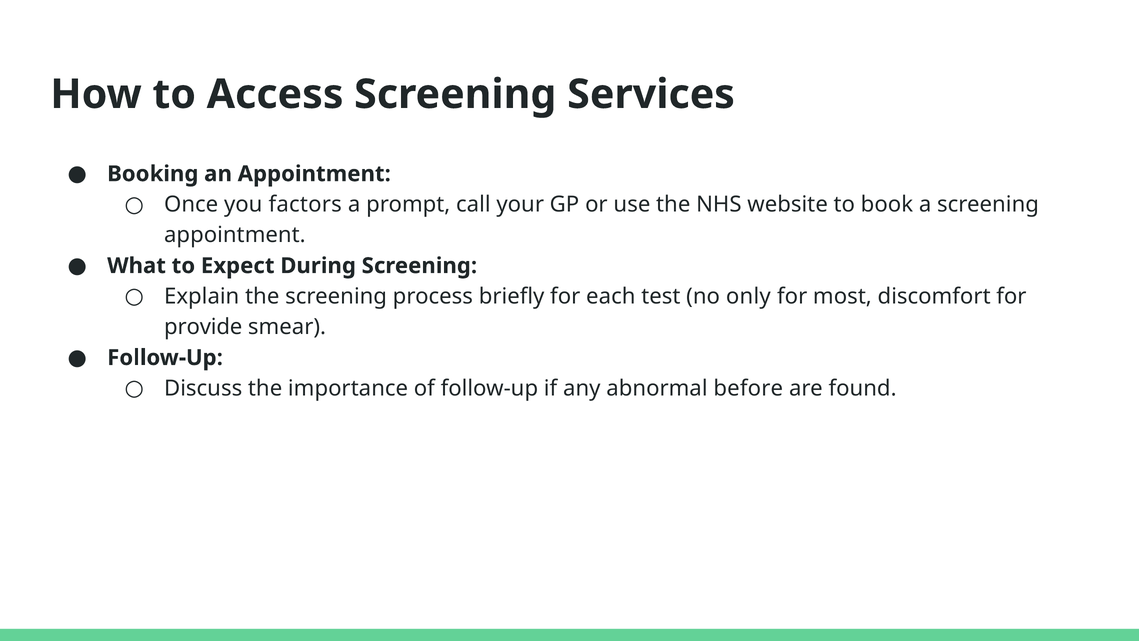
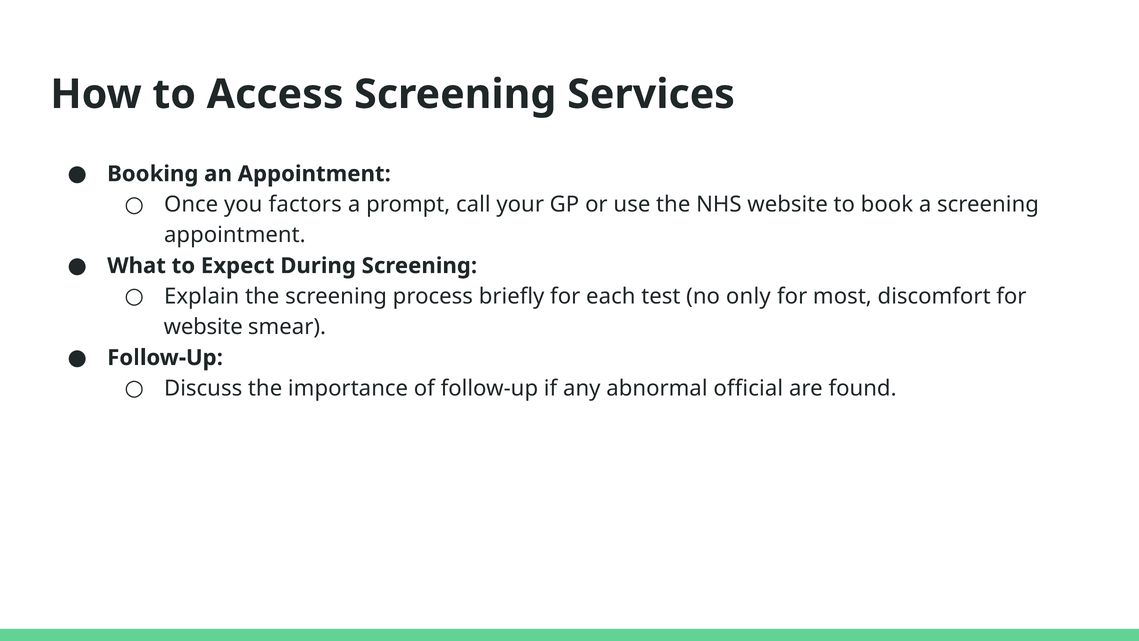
provide at (203, 327): provide -> website
before: before -> official
